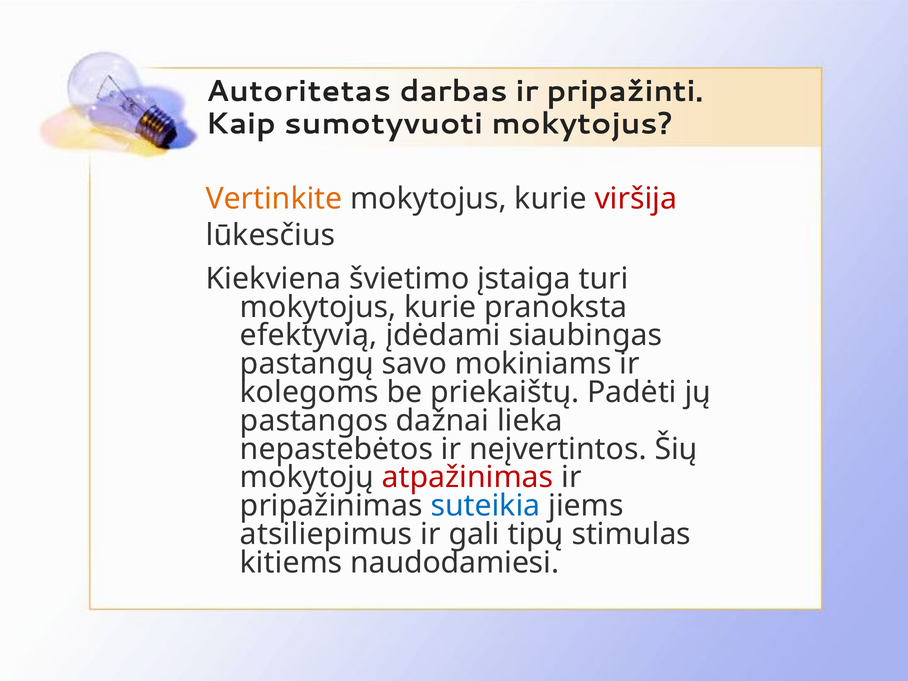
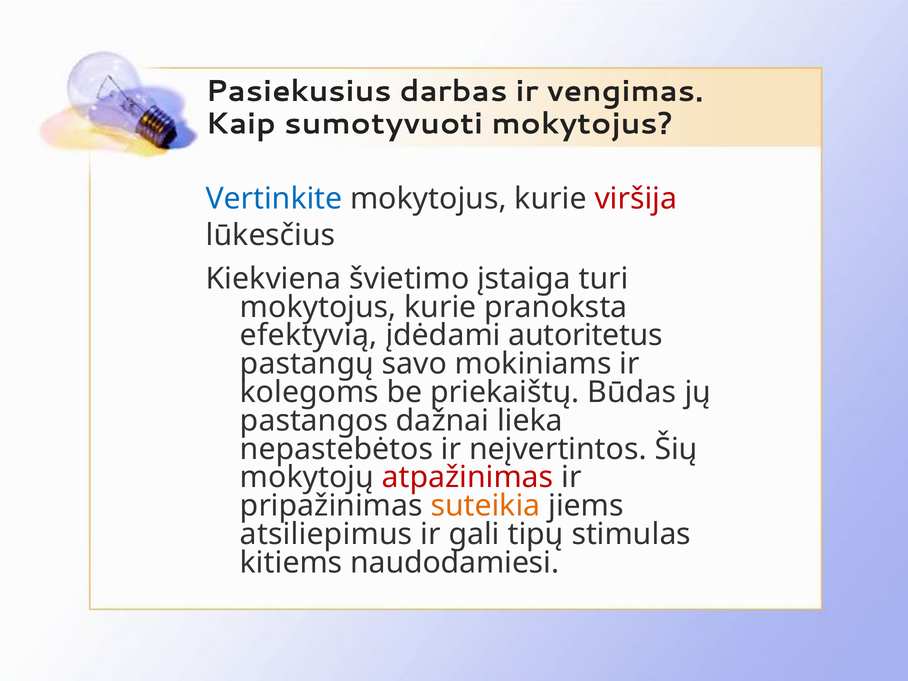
Autoritetas: Autoritetas -> Pasiekusius
pripažinti: pripažinti -> vengimas
Vertinkite colour: orange -> blue
siaubingas: siaubingas -> autoritetus
Padėti: Padėti -> Būdas
suteikia colour: blue -> orange
